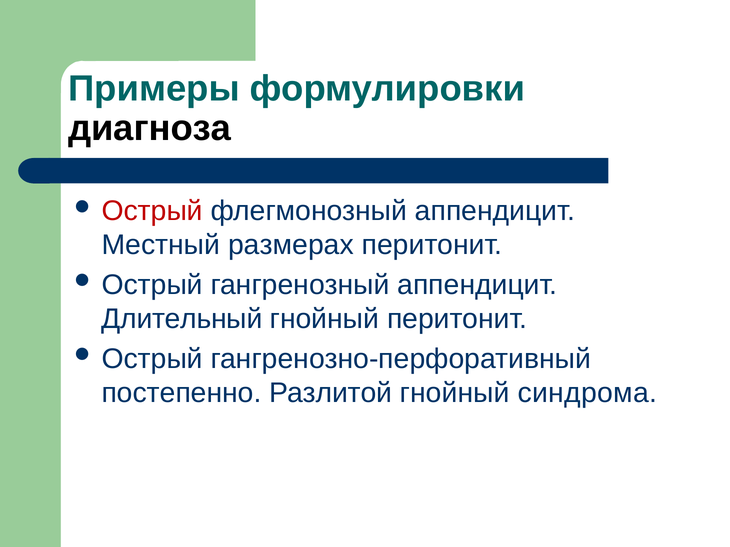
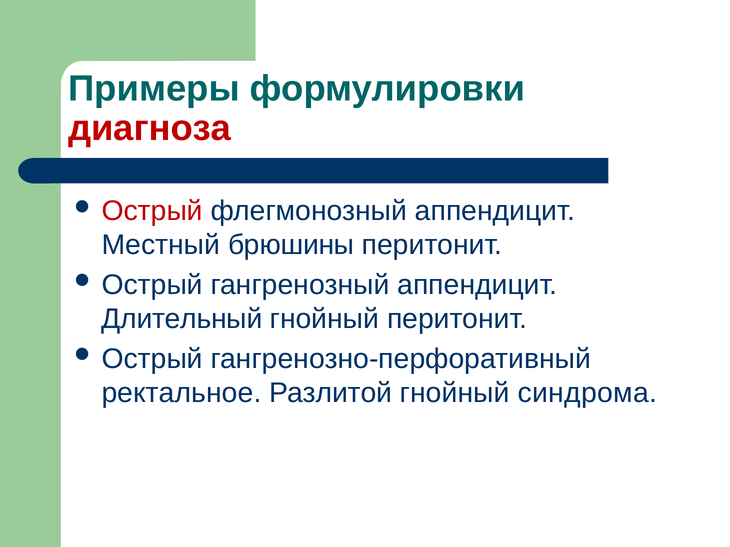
диагноза colour: black -> red
размерах: размерах -> брюшины
постепенно: постепенно -> ректальное
